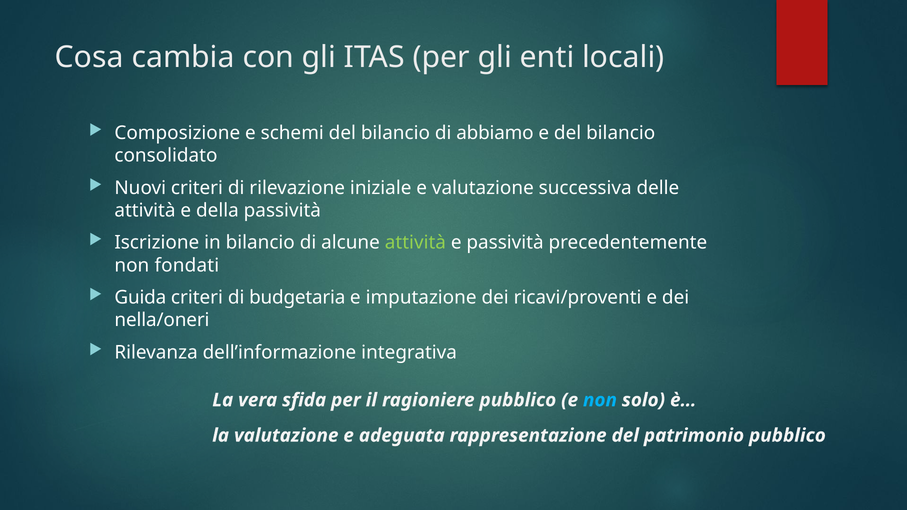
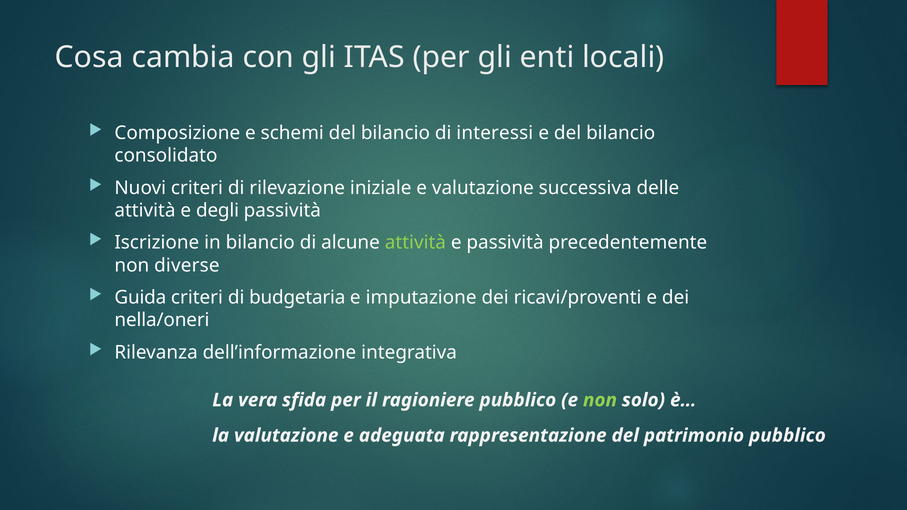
abbiamo: abbiamo -> interessi
della: della -> degli
fondati: fondati -> diverse
non at (600, 400) colour: light blue -> light green
